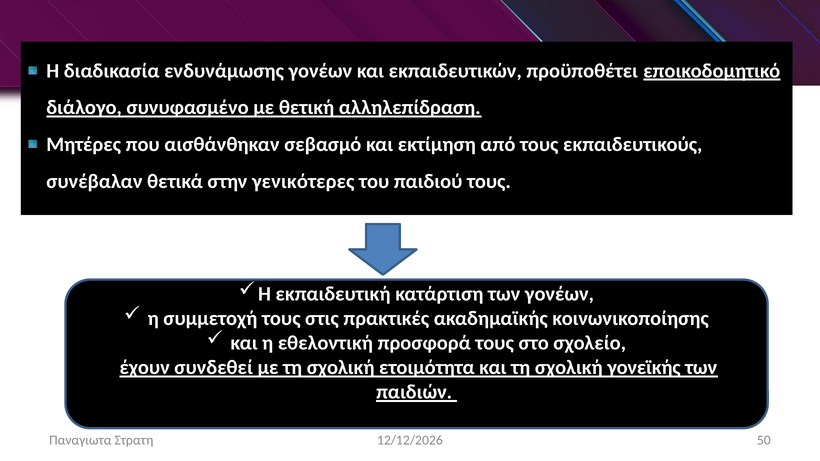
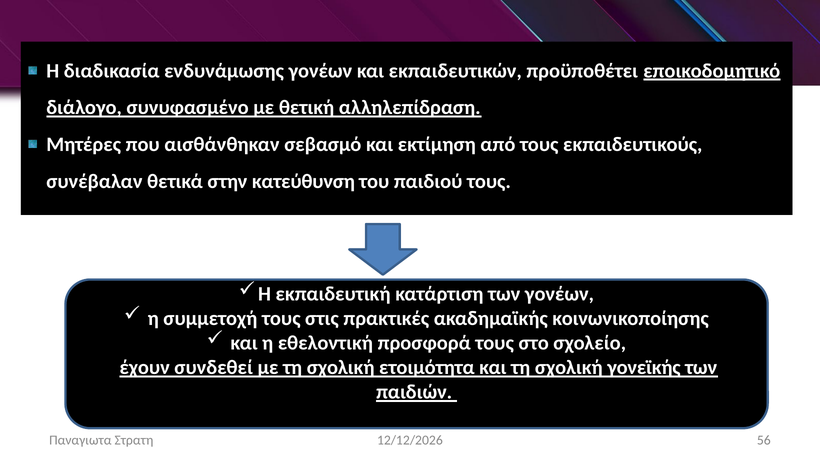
γενικότερες: γενικότερες -> κατεύθυνση
50: 50 -> 56
